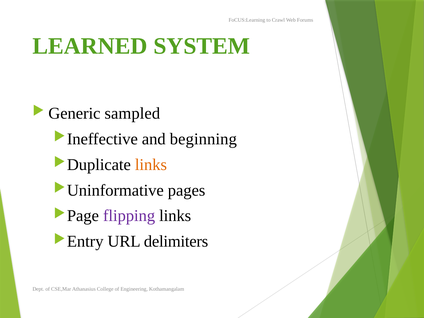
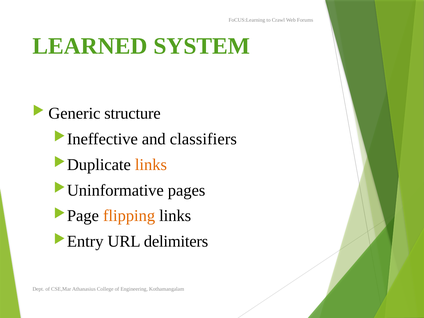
sampled: sampled -> structure
beginning: beginning -> classifiers
flipping colour: purple -> orange
